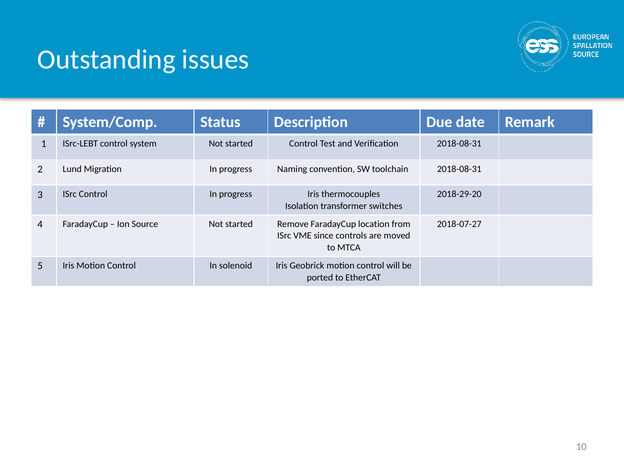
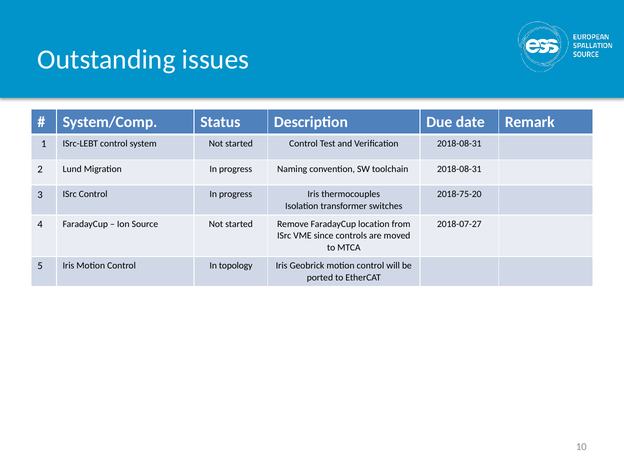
2018-29-20: 2018-29-20 -> 2018-75-20
solenoid: solenoid -> topology
